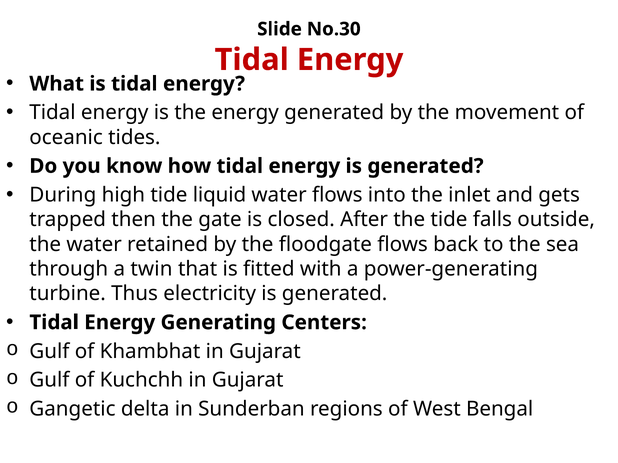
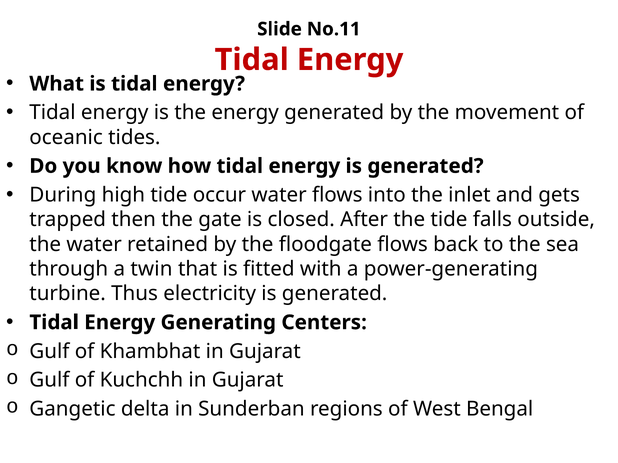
No.30: No.30 -> No.11
liquid: liquid -> occur
